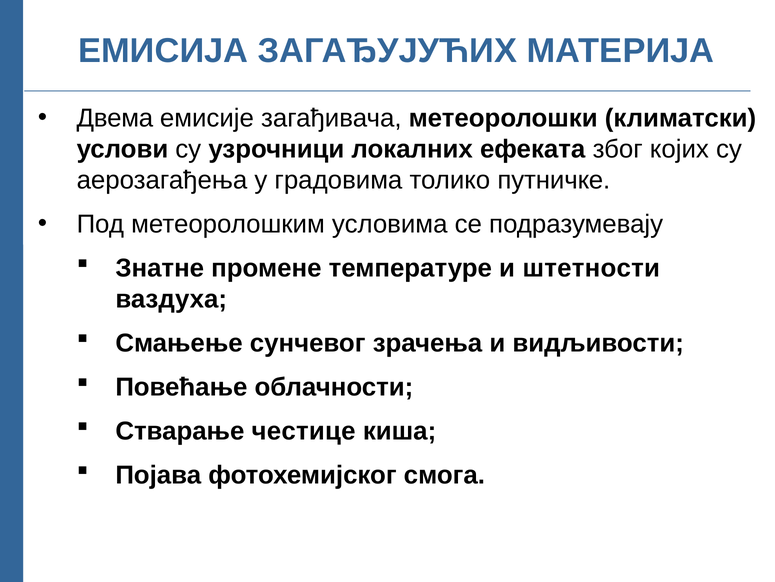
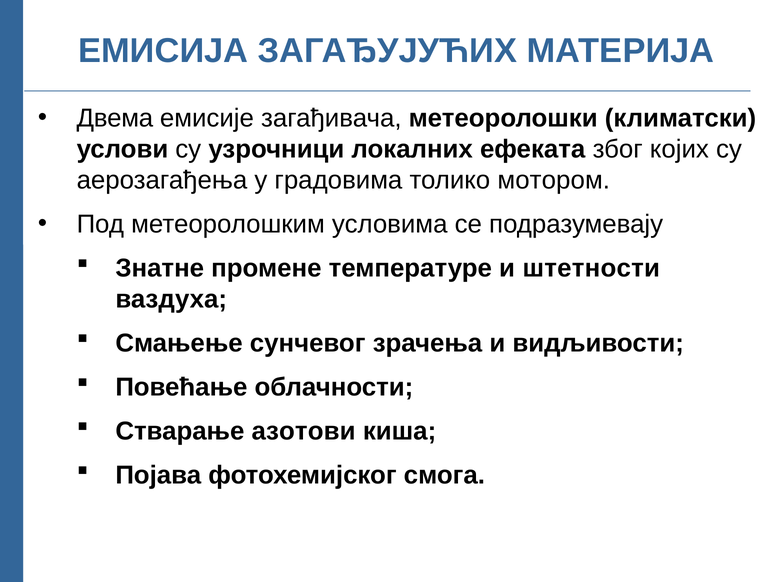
путничке: путничке -> мотором
честице: честице -> азотови
